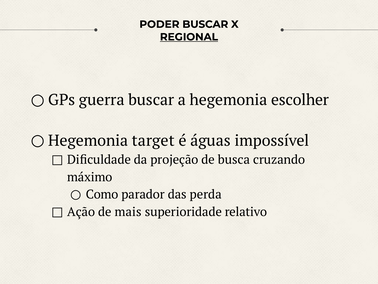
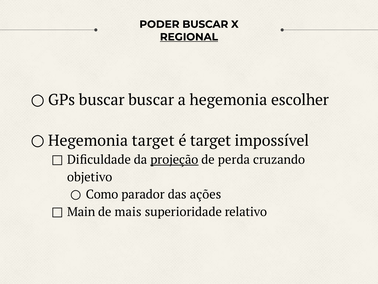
GPs guerra: guerra -> buscar
é águas: águas -> target
projeção underline: none -> present
busca: busca -> perda
máximo: máximo -> objetivo
perda: perda -> ações
Ação: Ação -> Main
